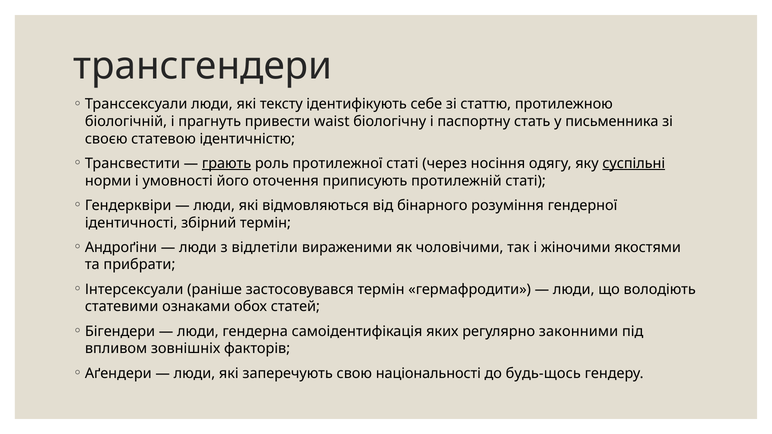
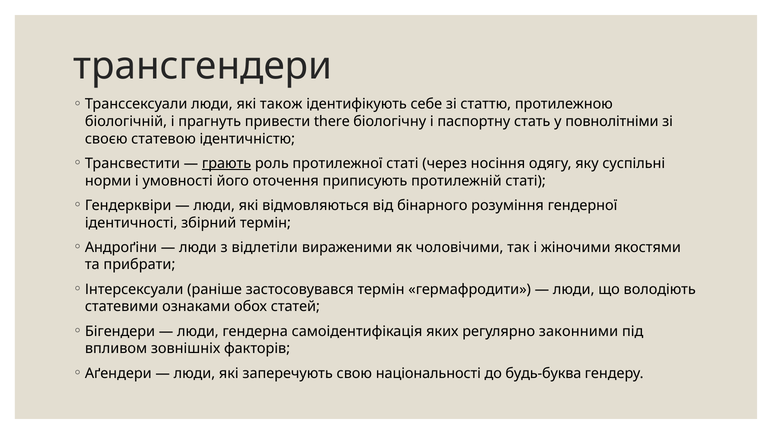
тексту: тексту -> також
waist: waist -> there
письменника: письменника -> повнолітніми
суспільні underline: present -> none
будь-щось: будь-щось -> будь-буква
